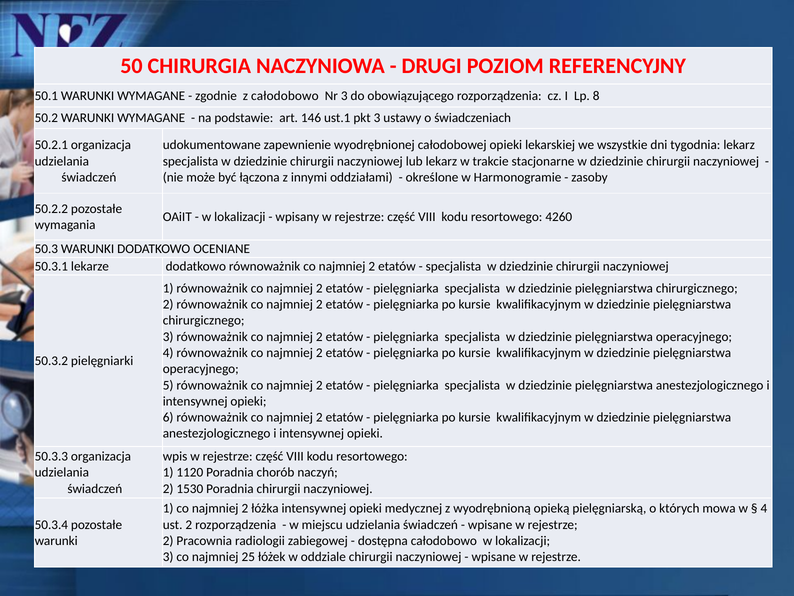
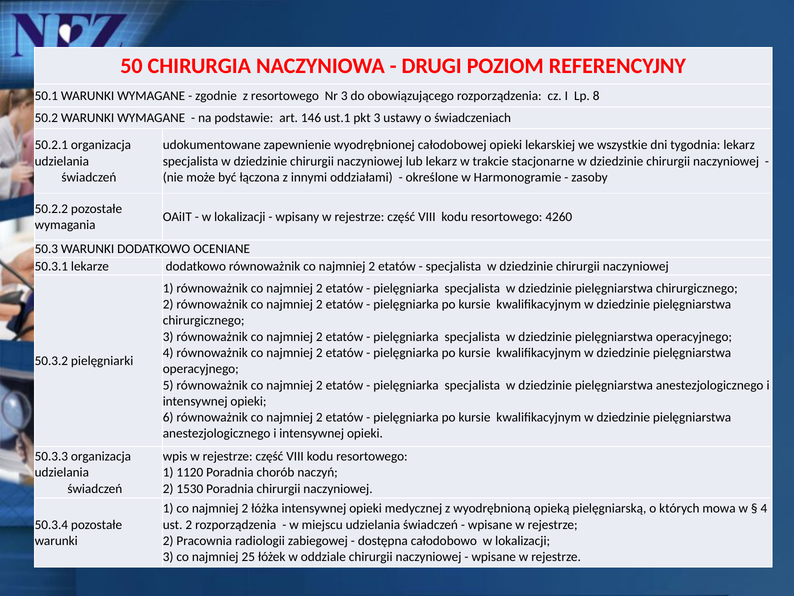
z całodobowo: całodobowo -> resortowego
